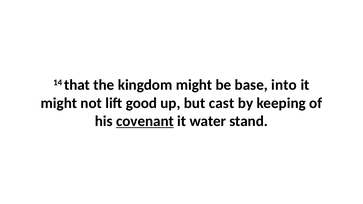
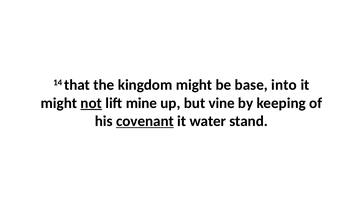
not underline: none -> present
good: good -> mine
cast: cast -> vine
